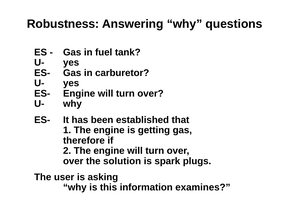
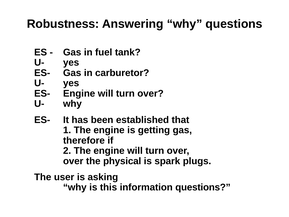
solution: solution -> physical
information examines: examines -> questions
